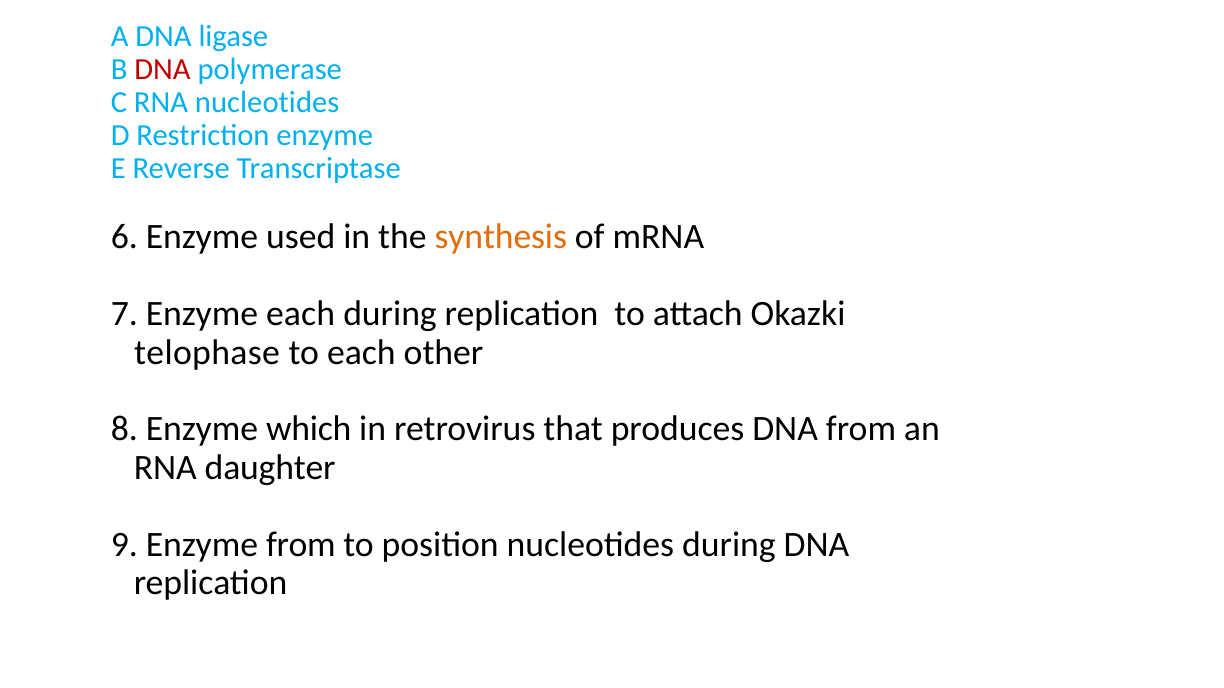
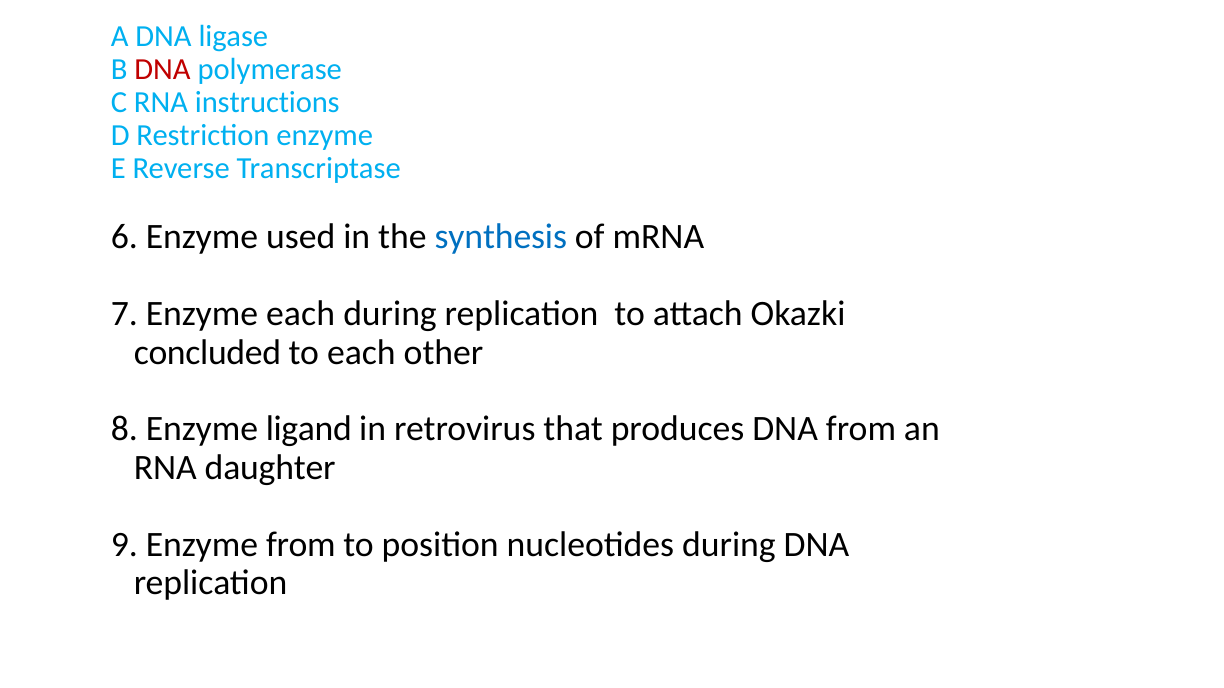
RNA nucleotides: nucleotides -> instructions
synthesis colour: orange -> blue
telophase: telophase -> concluded
which: which -> ligand
